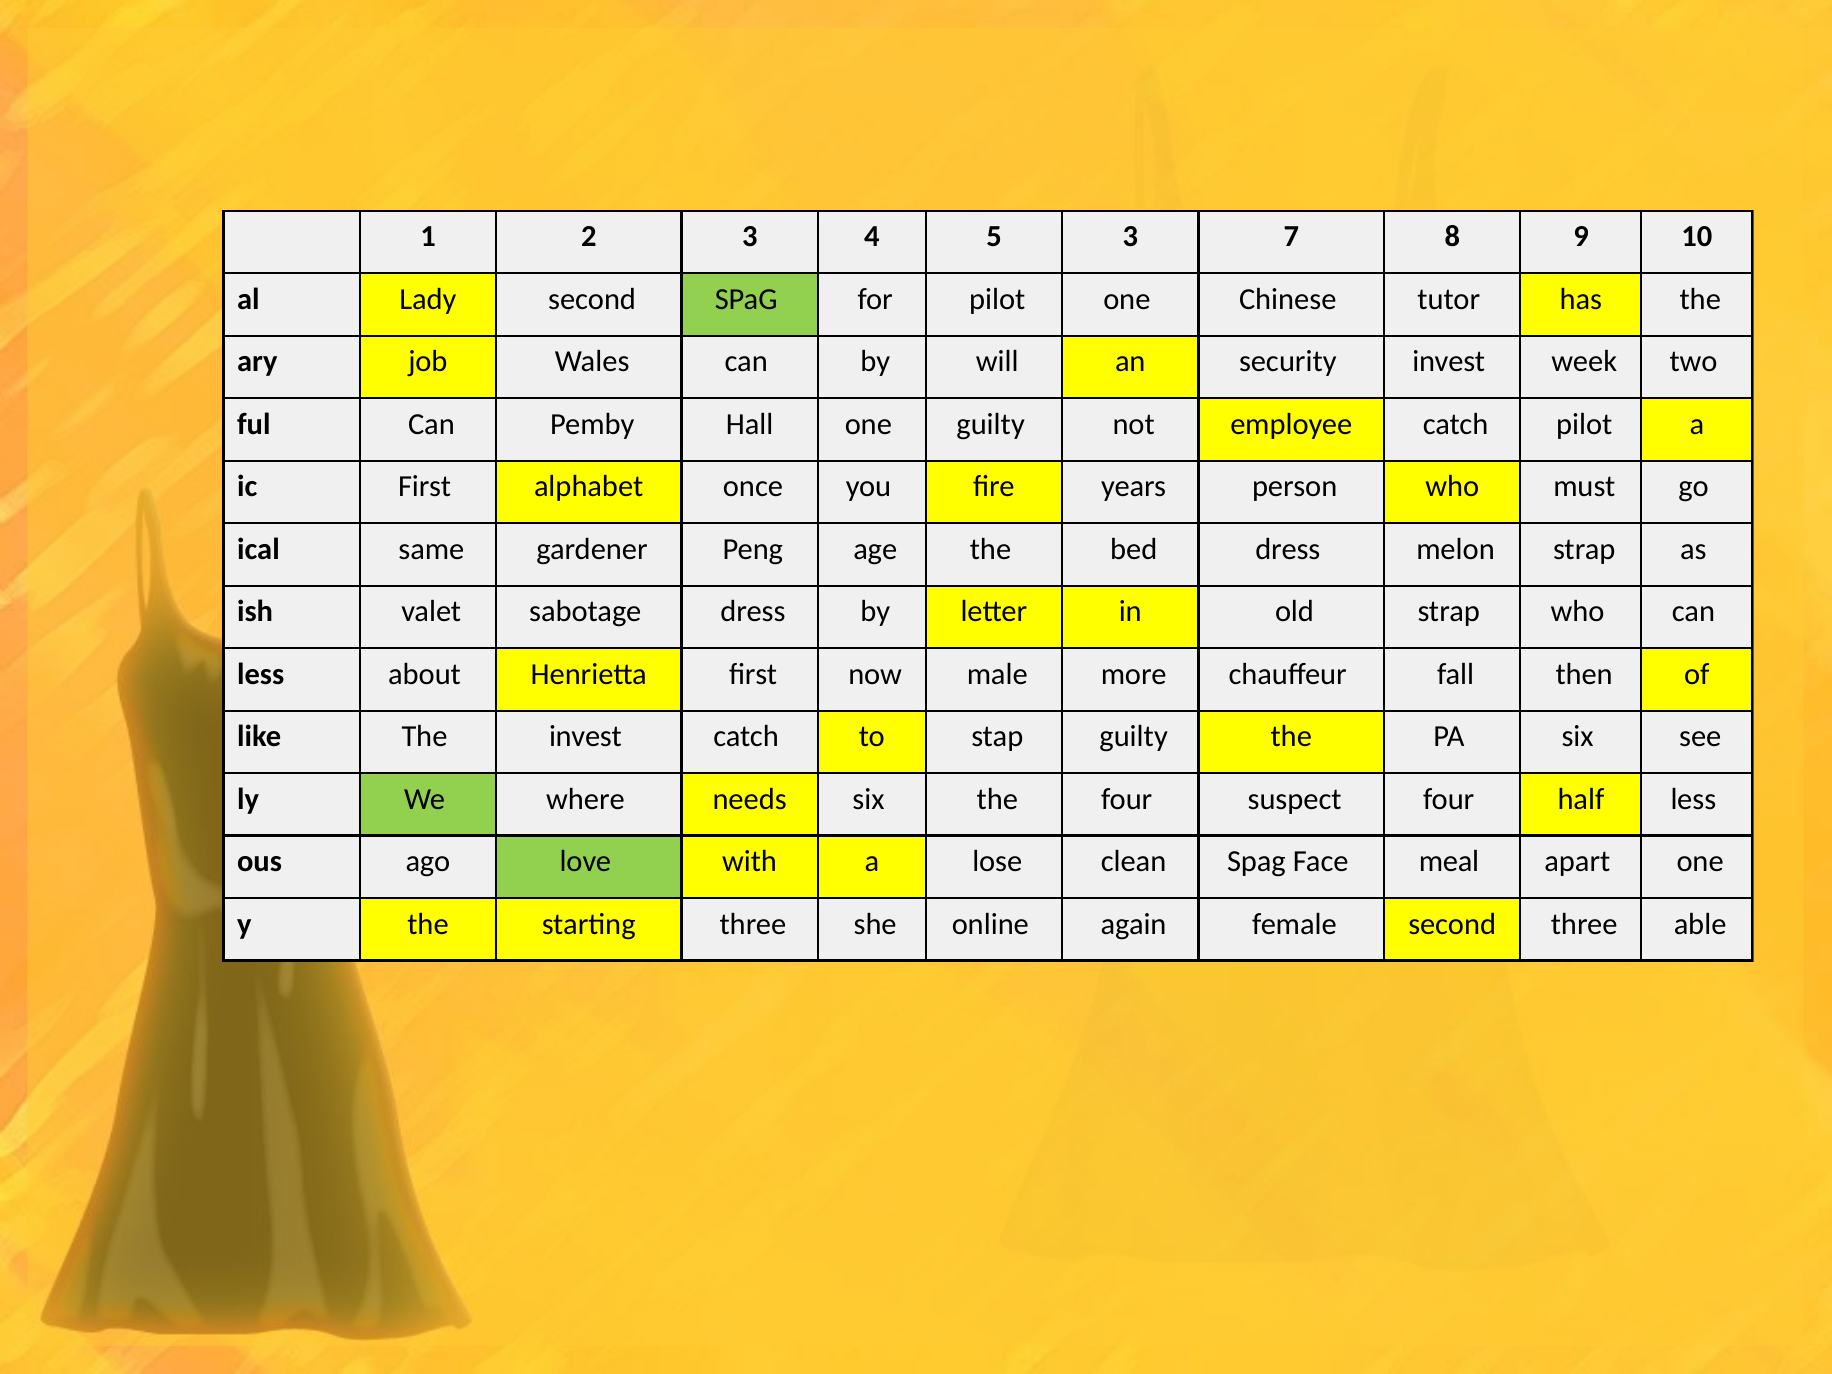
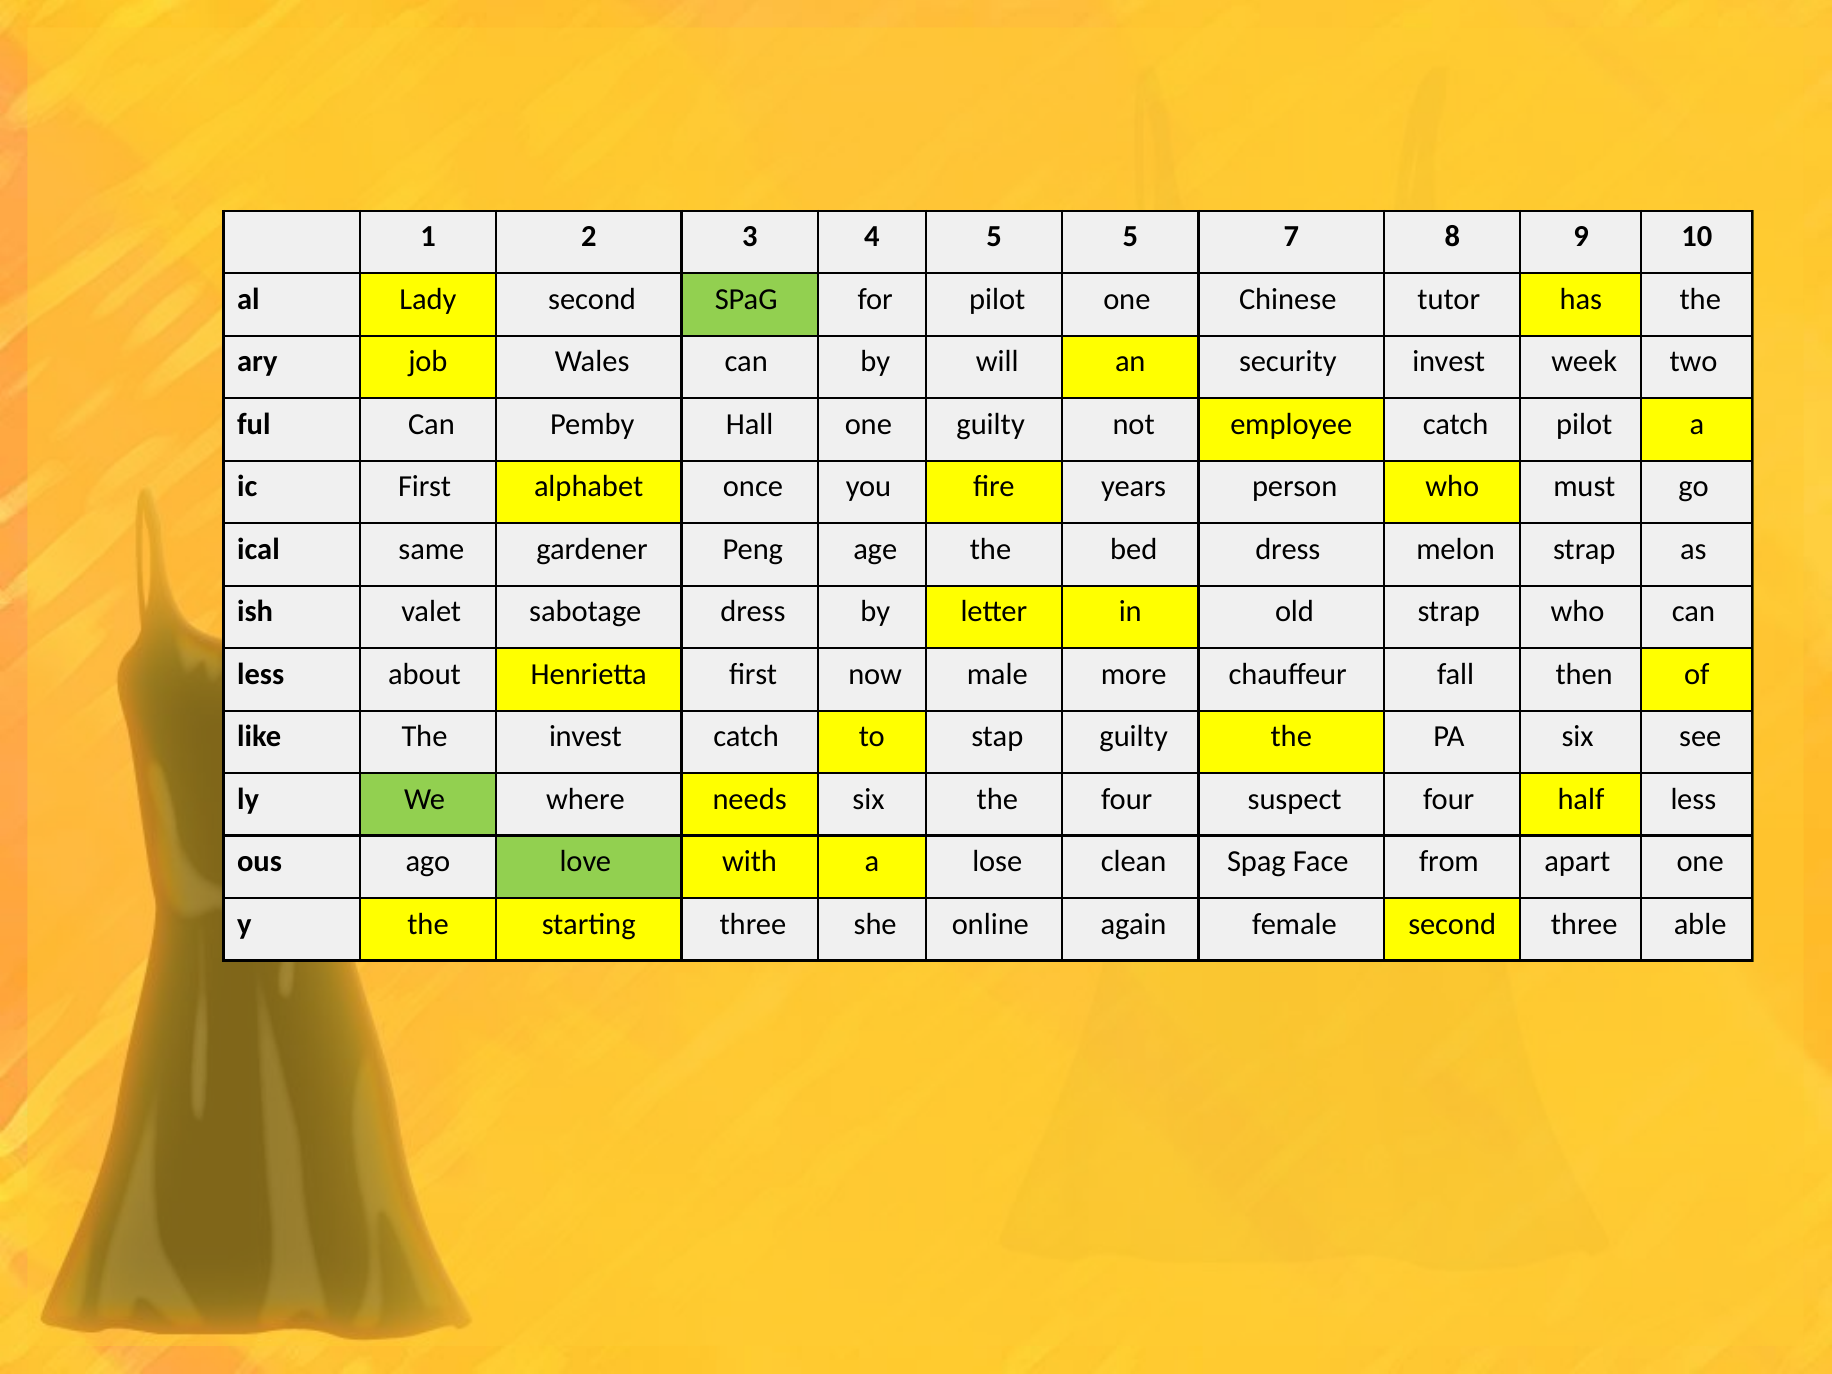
5 3: 3 -> 5
meal: meal -> from
